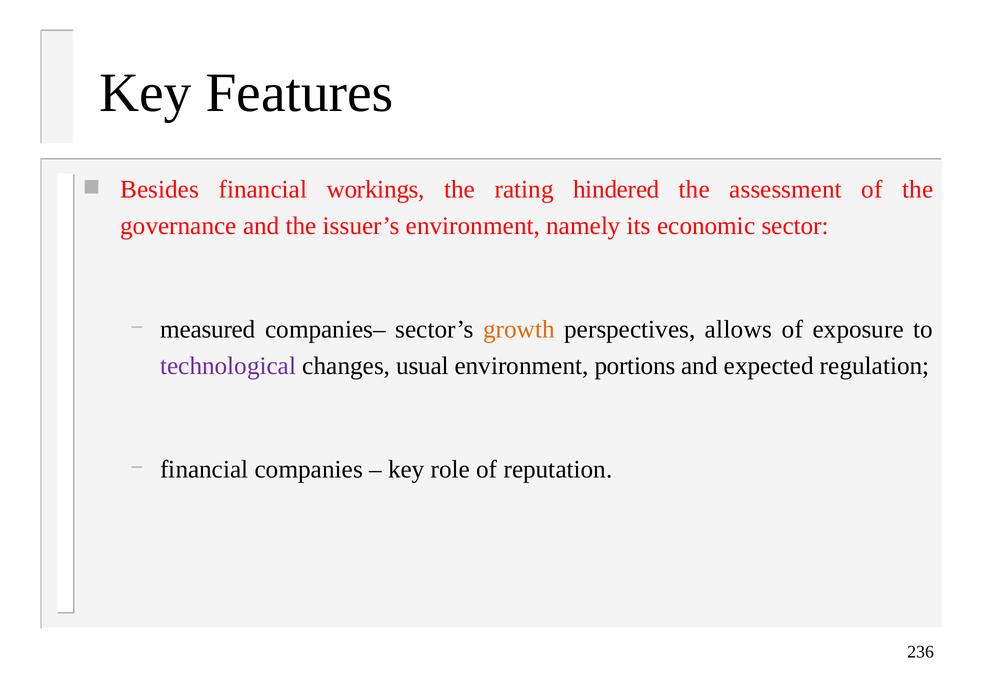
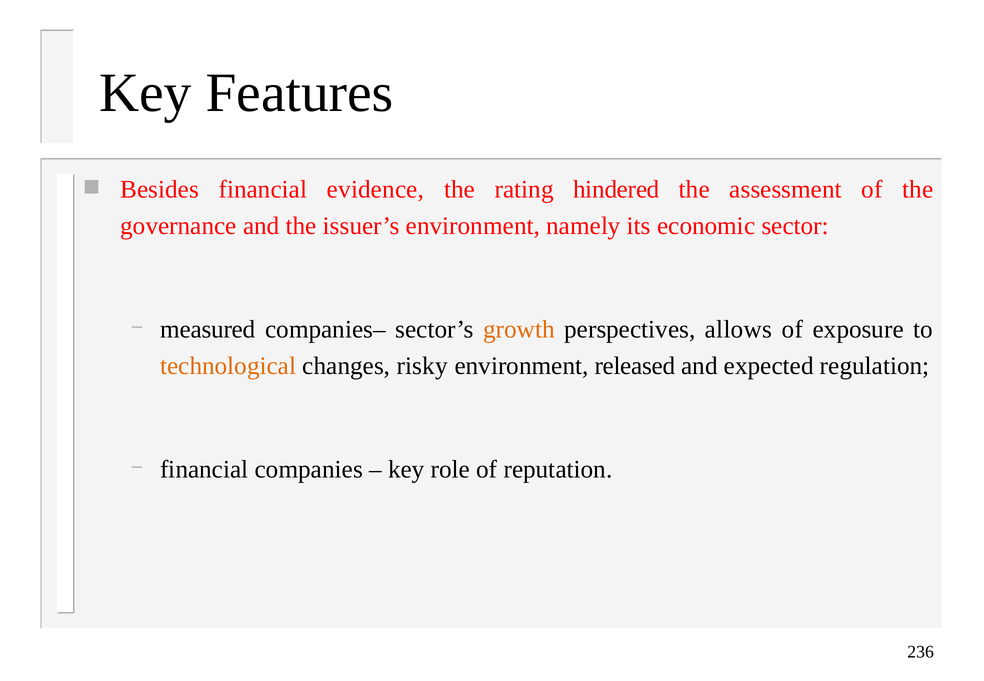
workings: workings -> evidence
technological colour: purple -> orange
usual: usual -> risky
portions: portions -> released
